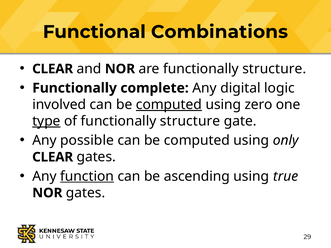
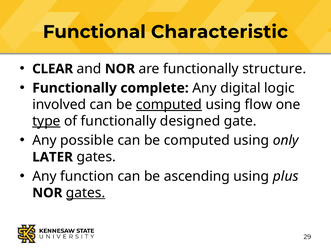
Combinations: Combinations -> Characteristic
zero: zero -> flow
of functionally structure: structure -> designed
CLEAR at (53, 157): CLEAR -> LATER
function underline: present -> none
true: true -> plus
gates at (86, 193) underline: none -> present
